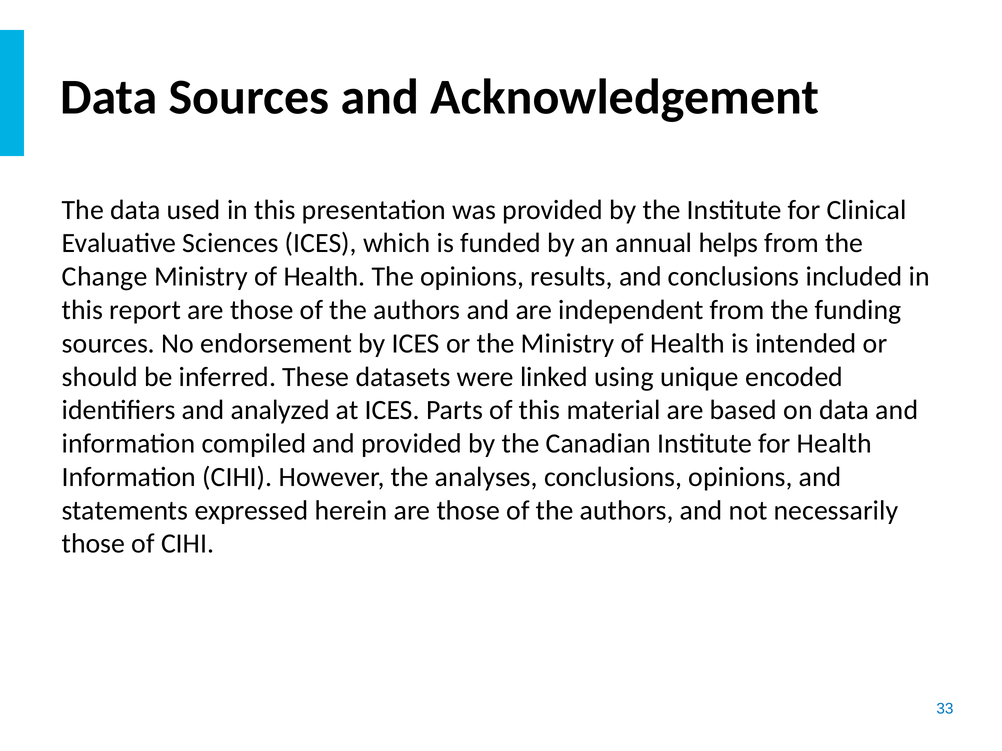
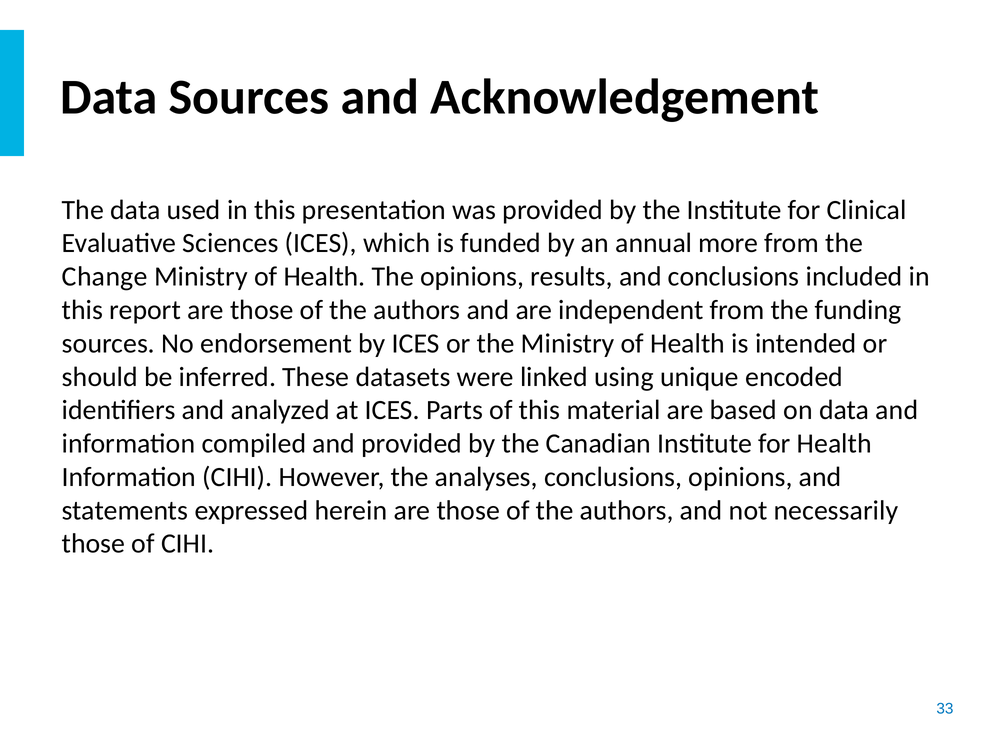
helps: helps -> more
